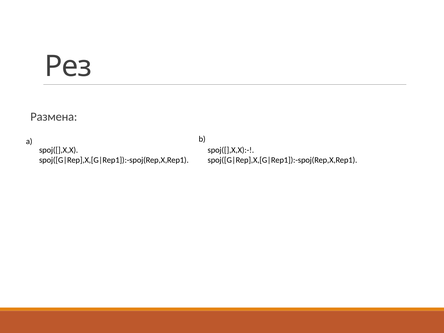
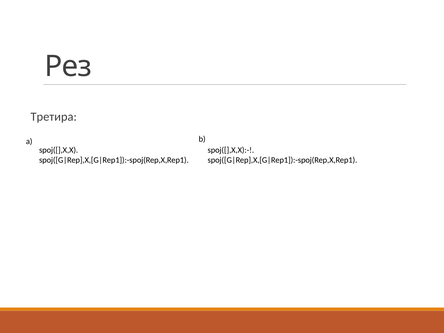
Размена: Размена -> Третира
